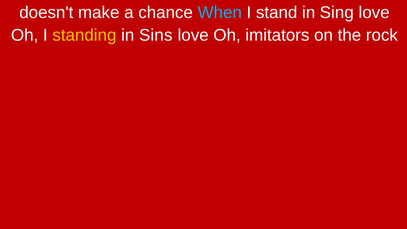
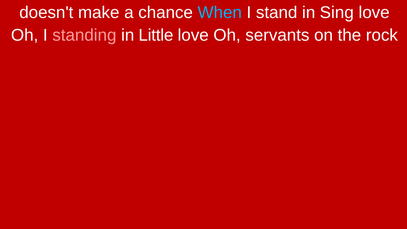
standing colour: yellow -> pink
Sins: Sins -> Little
imitators: imitators -> servants
